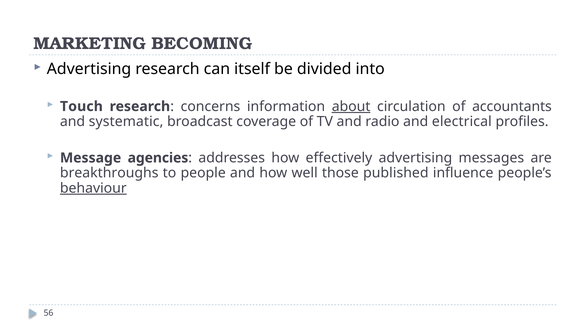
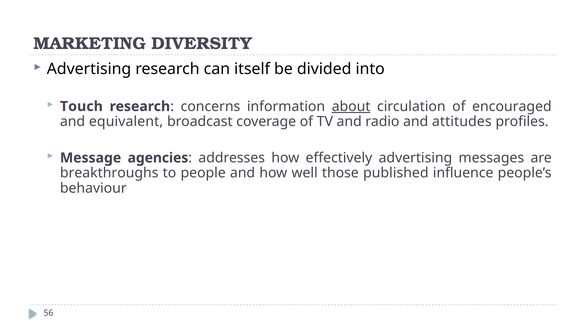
BECOMING: BECOMING -> DIVERSITY
accountants: accountants -> encouraged
systematic: systematic -> equivalent
electrical: electrical -> attitudes
behaviour underline: present -> none
